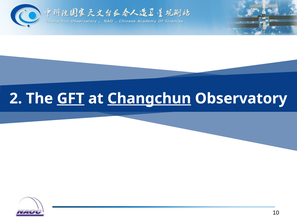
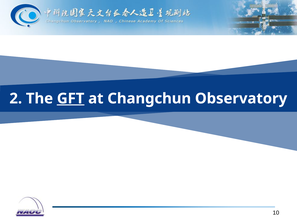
Changchun underline: present -> none
